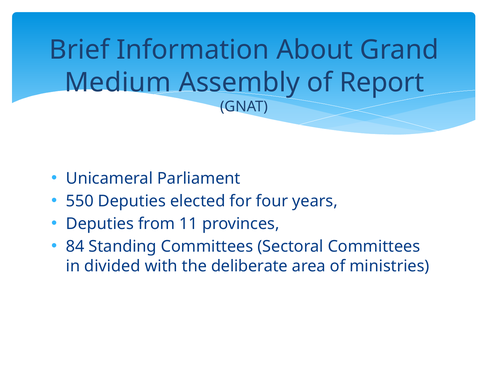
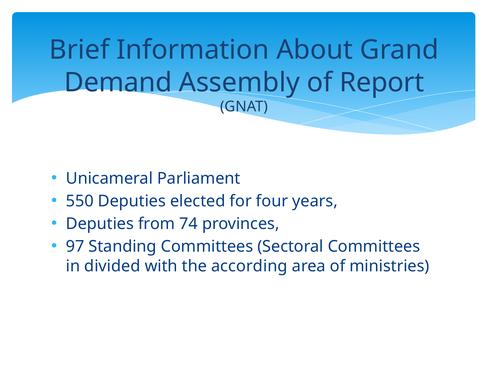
Medium: Medium -> Demand
11: 11 -> 74
84: 84 -> 97
deliberate: deliberate -> according
